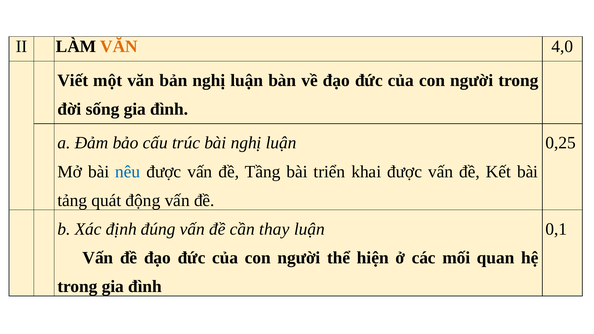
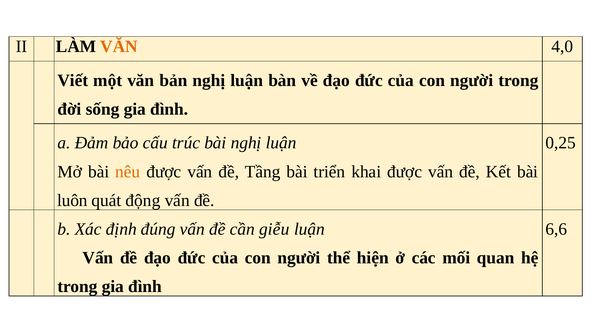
nêu colour: blue -> orange
tảng: tảng -> luôn
thay: thay -> giễu
0,1: 0,1 -> 6,6
